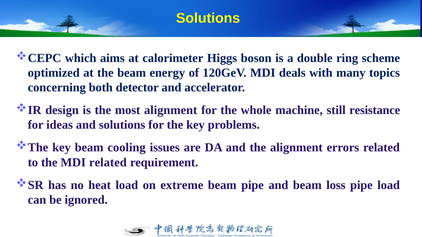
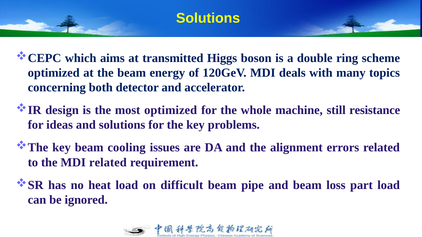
calorimeter: calorimeter -> transmitted
most alignment: alignment -> optimized
extreme: extreme -> difficult
loss pipe: pipe -> part
